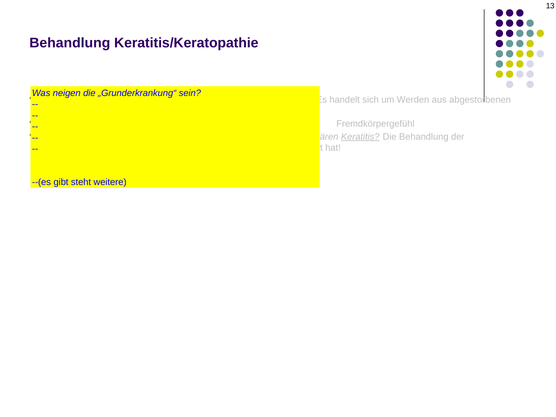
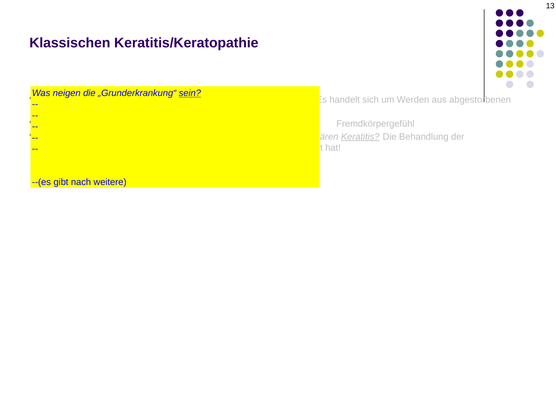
Behandlung at (70, 43): Behandlung -> Klassischen
sein underline: none -> present
steht: steht -> nach
